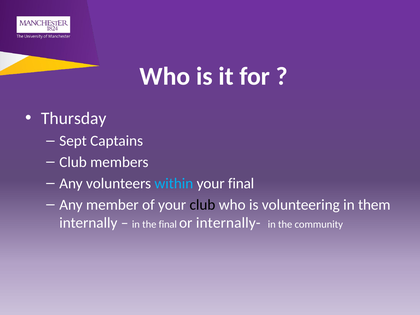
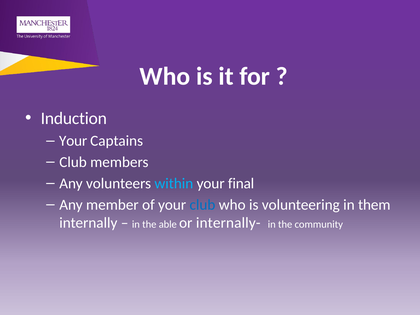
Thursday: Thursday -> Induction
Sept at (73, 141): Sept -> Your
club at (202, 205) colour: black -> blue
the final: final -> able
